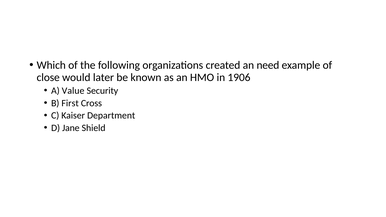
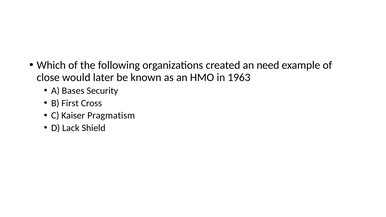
1906: 1906 -> 1963
Value: Value -> Bases
Department: Department -> Pragmatism
Jane: Jane -> Lack
